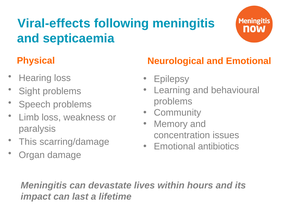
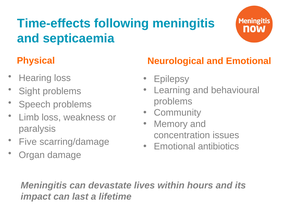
Viral-effects: Viral-effects -> Time-effects
This: This -> Five
